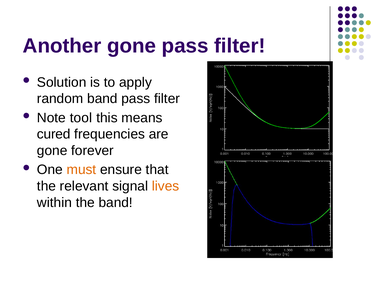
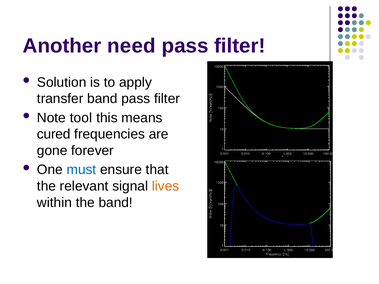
Another gone: gone -> need
random: random -> transfer
must colour: orange -> blue
